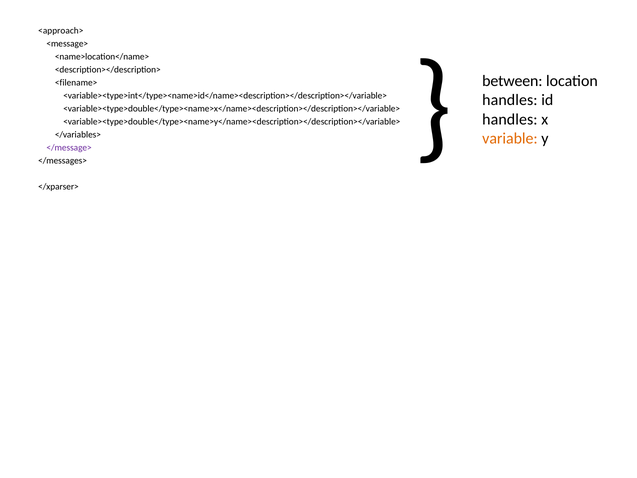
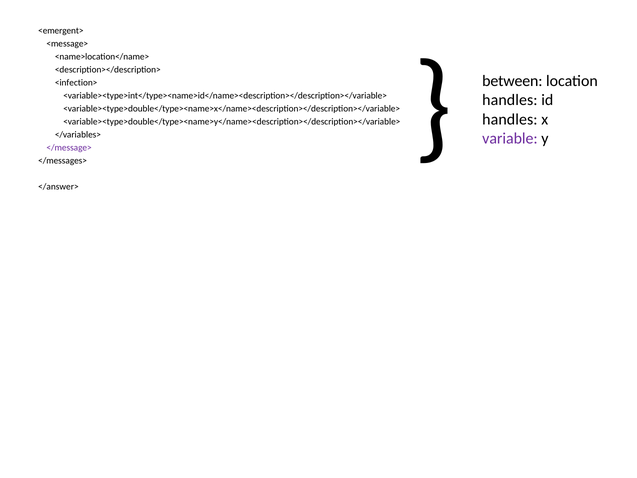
<approach>: <approach> -> <emergent>
<filename>: <filename> -> <infection>
variable colour: orange -> purple
</xparser>: </xparser> -> </answer>
